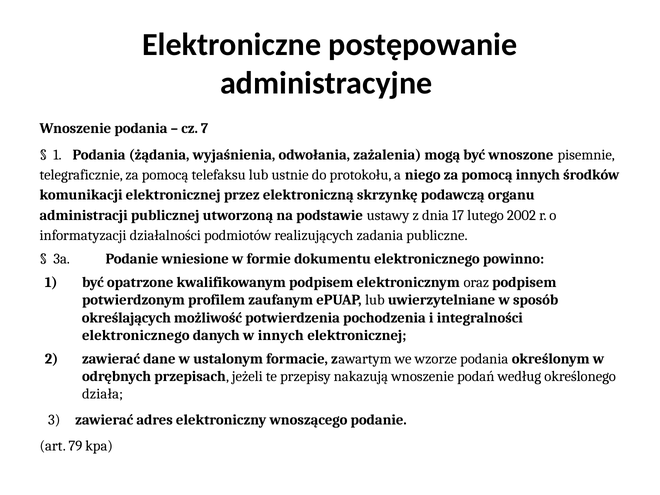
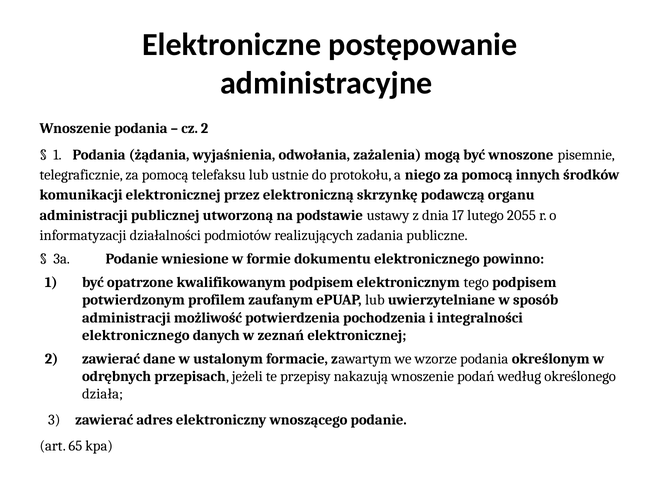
cz 7: 7 -> 2
2002: 2002 -> 2055
oraz: oraz -> tego
określających at (126, 318): określających -> administracji
w innych: innych -> zeznań
79: 79 -> 65
